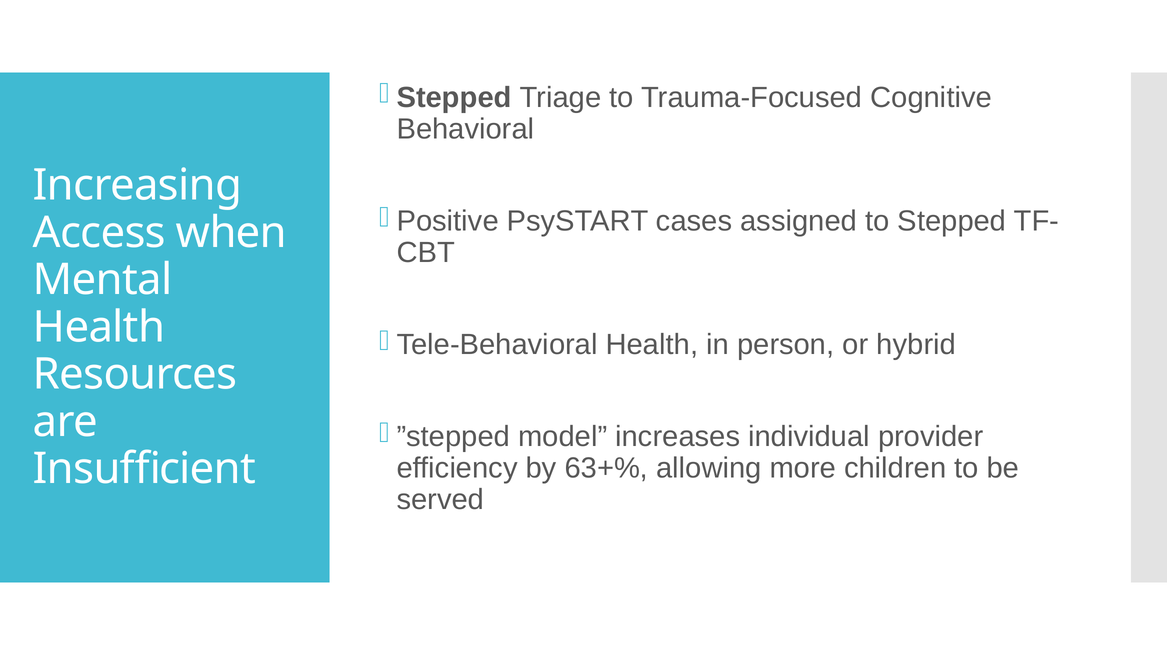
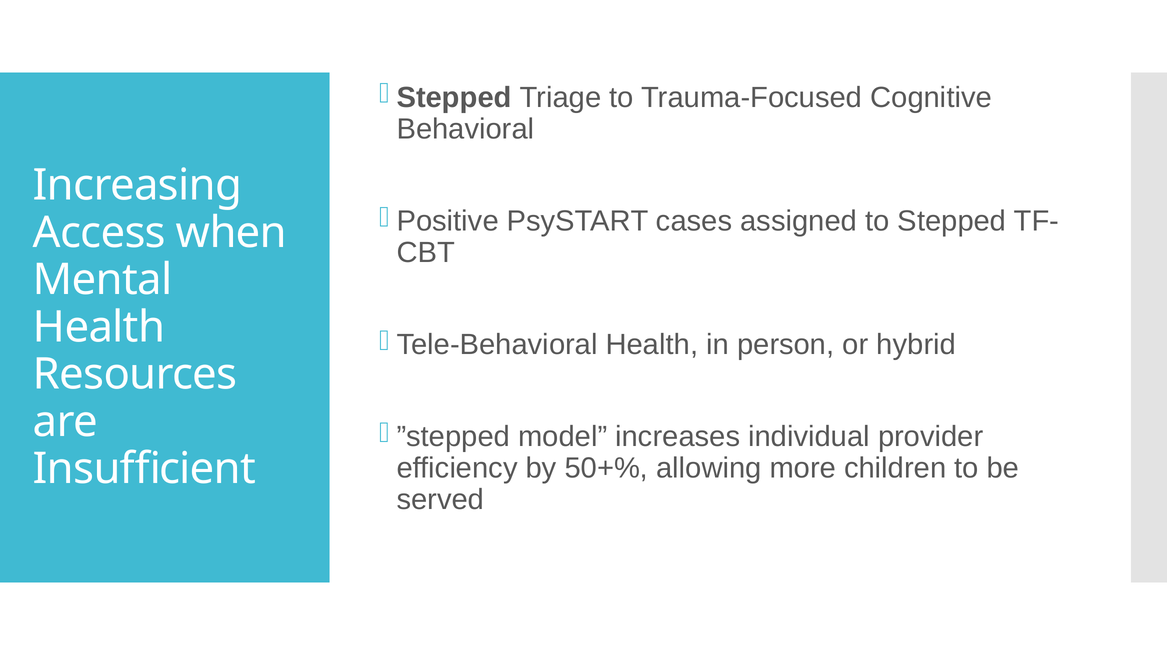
63+%: 63+% -> 50+%
